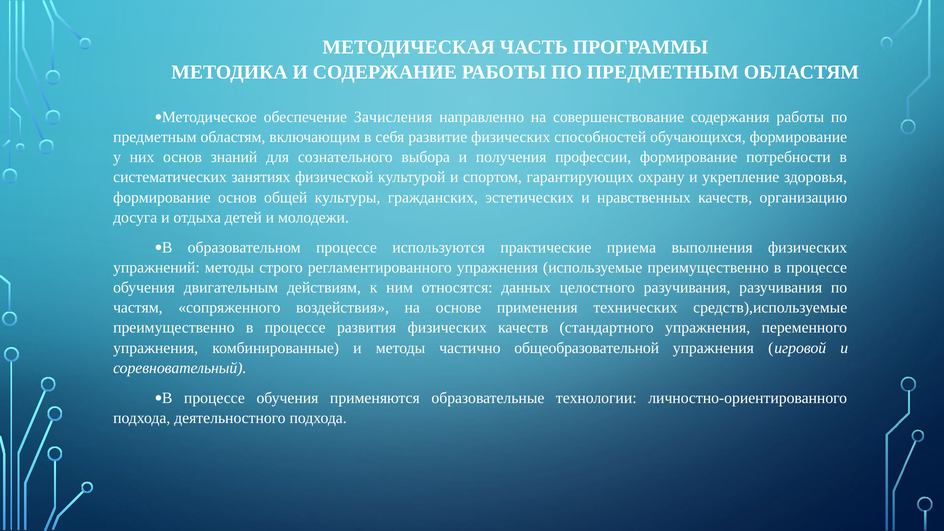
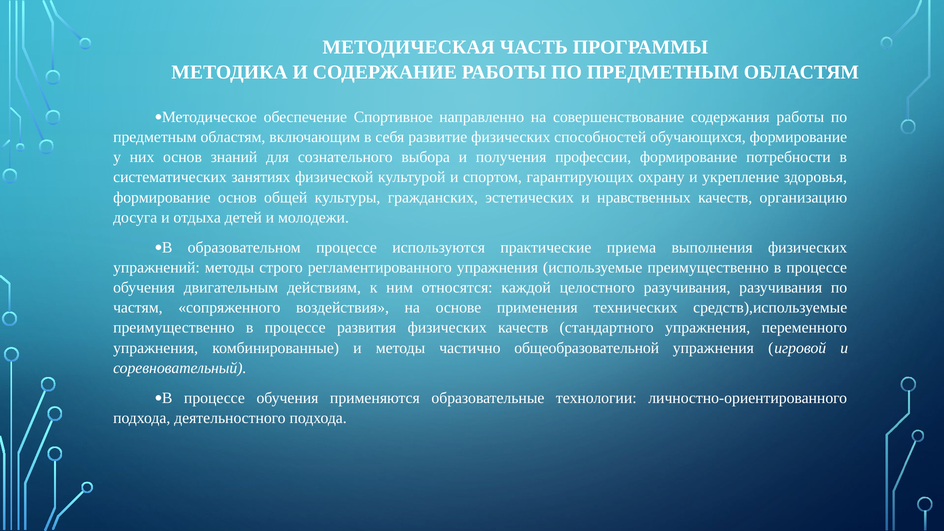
Зачисления: Зачисления -> Спортивное
данных: данных -> каждой
